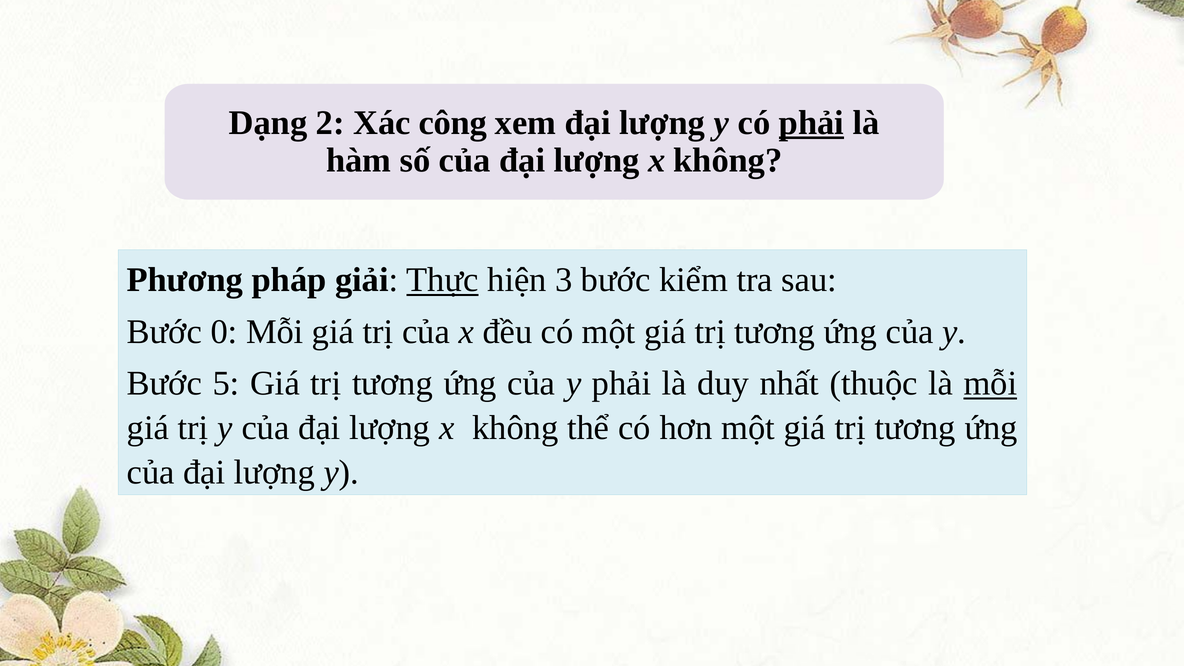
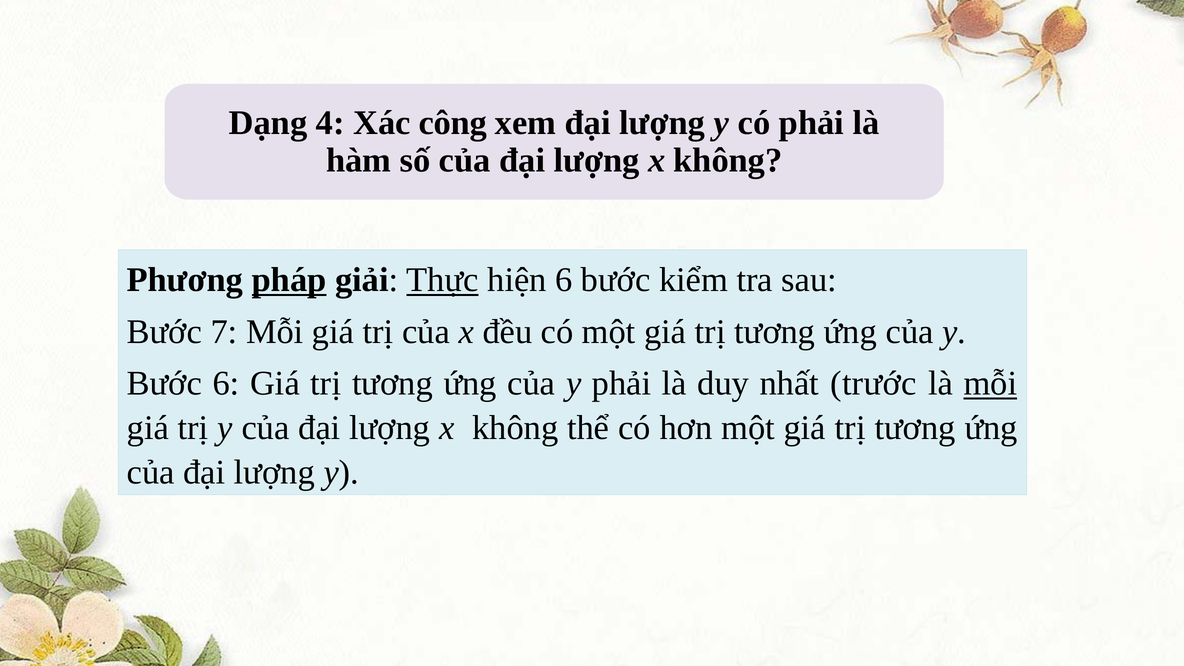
2: 2 -> 4
phải at (811, 123) underline: present -> none
pháp underline: none -> present
hiện 3: 3 -> 6
0: 0 -> 7
Bước 5: 5 -> 6
thuộc: thuộc -> trước
